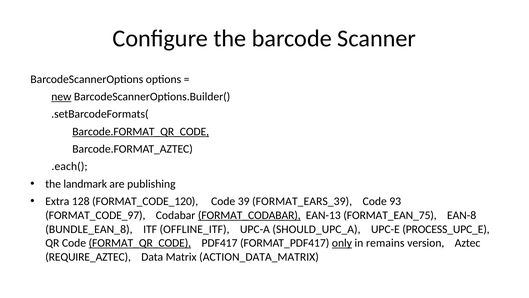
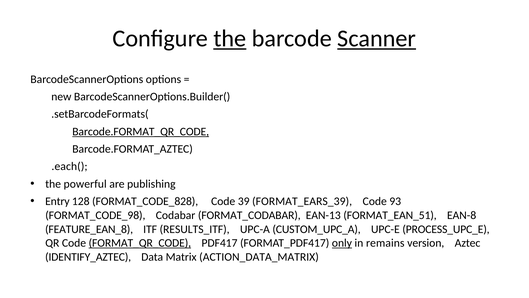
the at (230, 38) underline: none -> present
Scanner underline: none -> present
new underline: present -> none
landmark: landmark -> powerful
Extra: Extra -> Entry
FORMAT_CODE_120: FORMAT_CODE_120 -> FORMAT_CODE_828
FORMAT_CODE_97: FORMAT_CODE_97 -> FORMAT_CODE_98
FORMAT_CODABAR underline: present -> none
FORMAT_EAN_75: FORMAT_EAN_75 -> FORMAT_EAN_51
BUNDLE_EAN_8: BUNDLE_EAN_8 -> FEATURE_EAN_8
OFFLINE_ITF: OFFLINE_ITF -> RESULTS_ITF
SHOULD_UPC_A: SHOULD_UPC_A -> CUSTOM_UPC_A
REQUIRE_AZTEC: REQUIRE_AZTEC -> IDENTIFY_AZTEC
